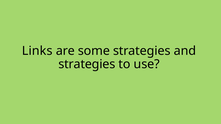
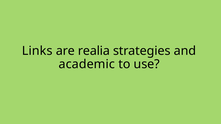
some: some -> realia
strategies at (87, 64): strategies -> academic
